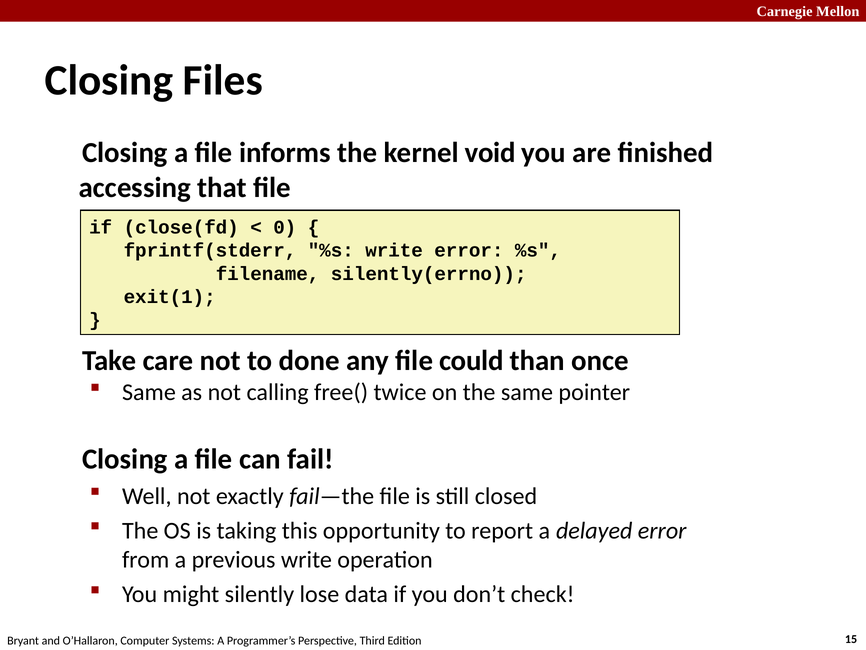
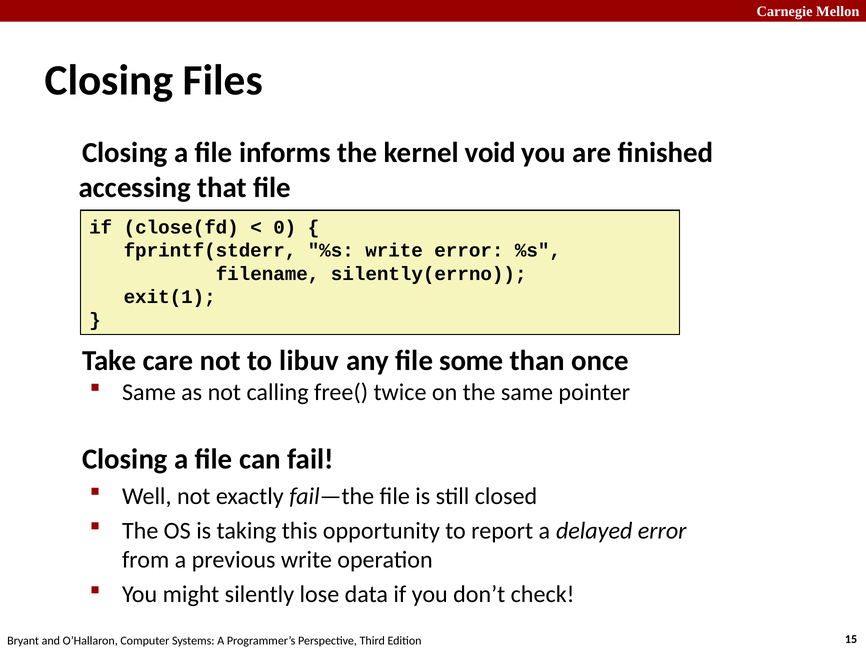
done: done -> libuv
could: could -> some
